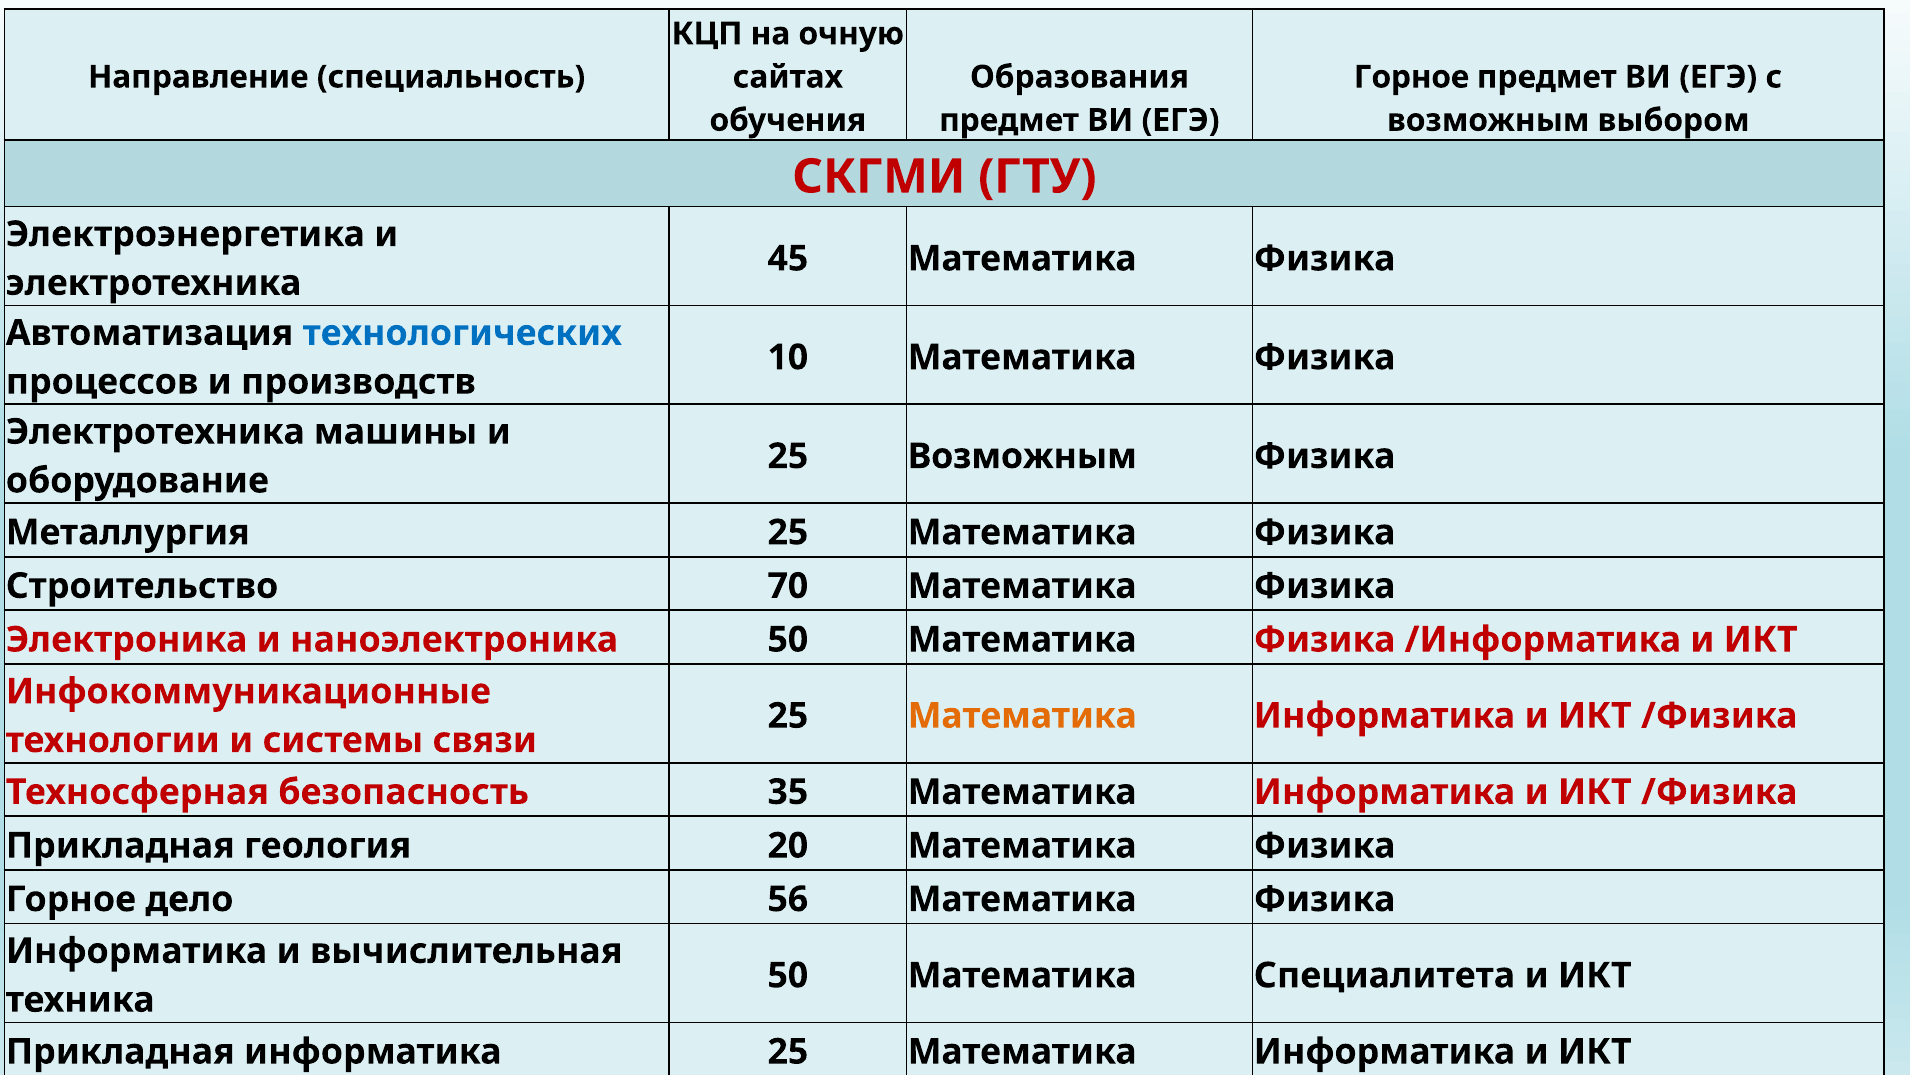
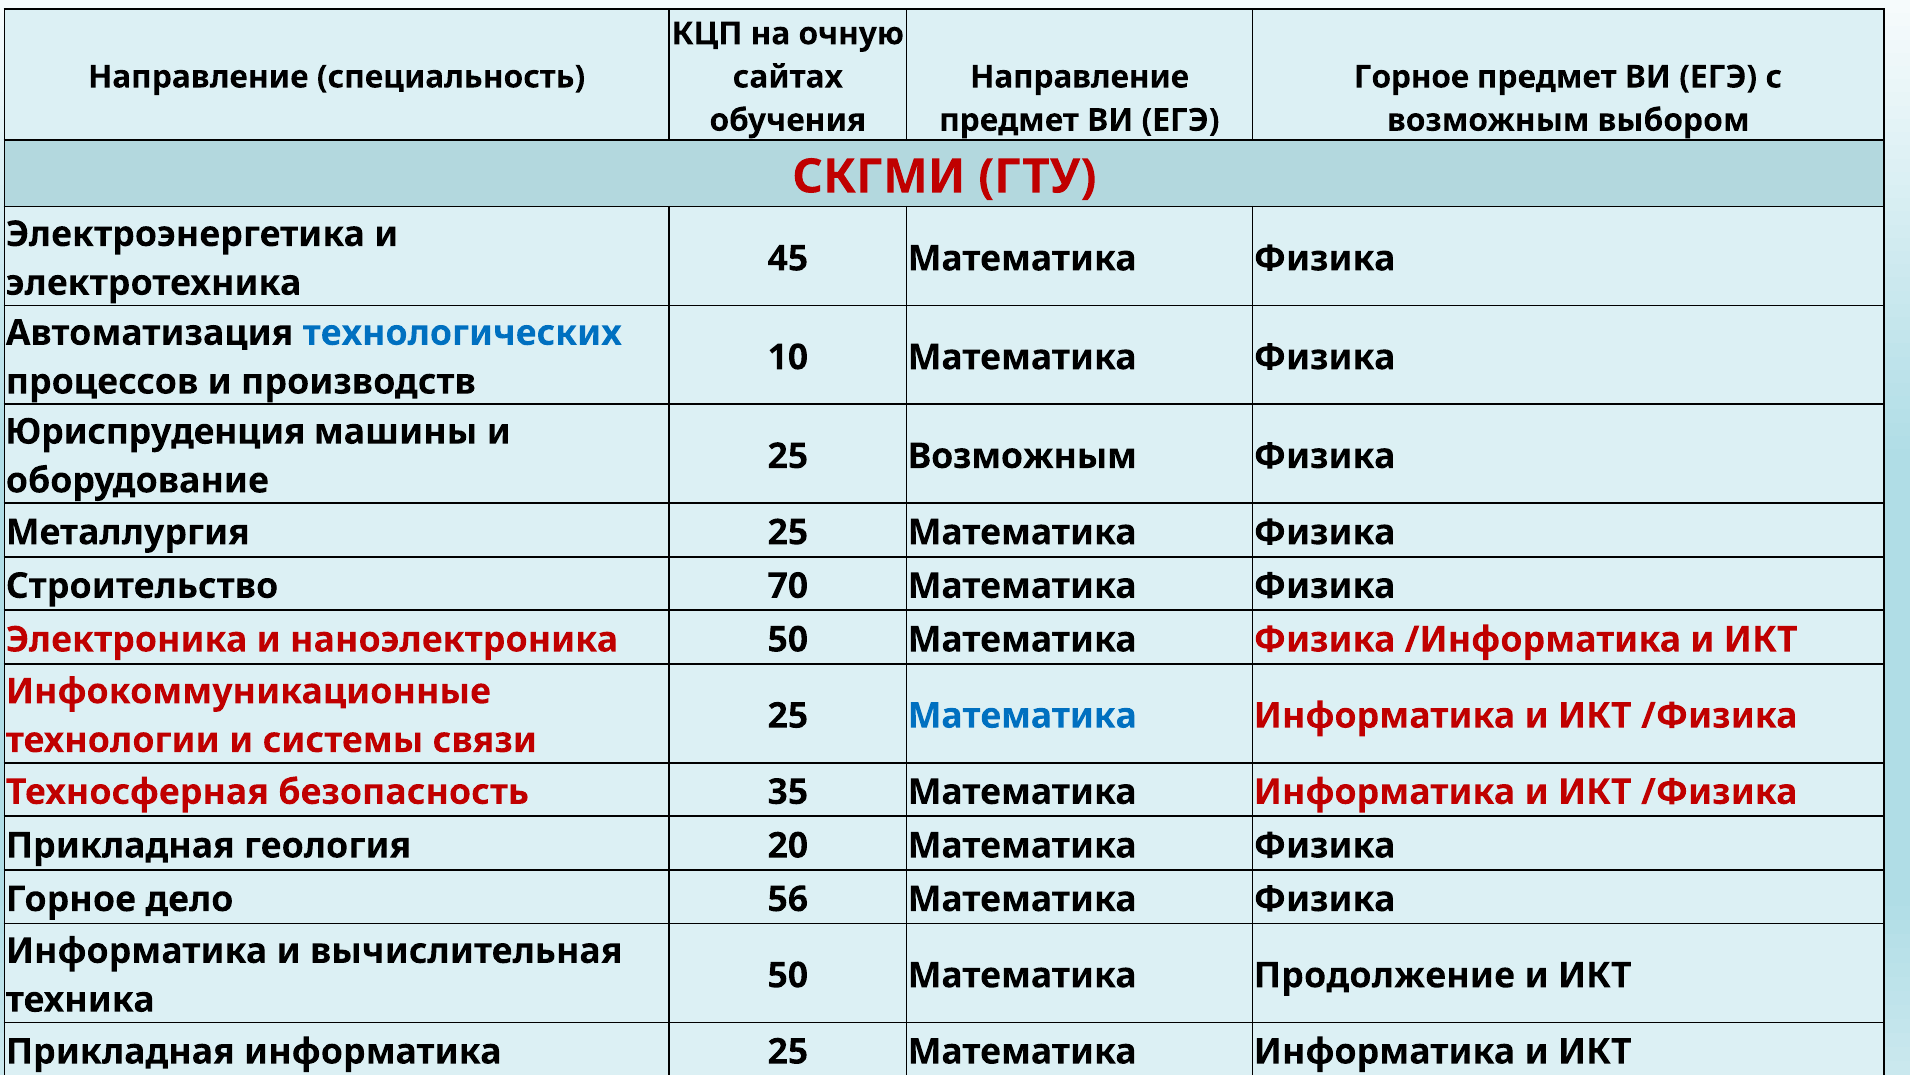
Образования at (1080, 77): Образования -> Направление
Электротехника at (155, 432): Электротехника -> Юриспруденция
Математика at (1022, 715) colour: orange -> blue
Специалитета: Специалитета -> Продолжение
